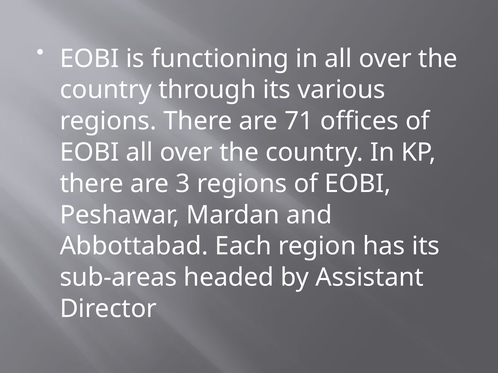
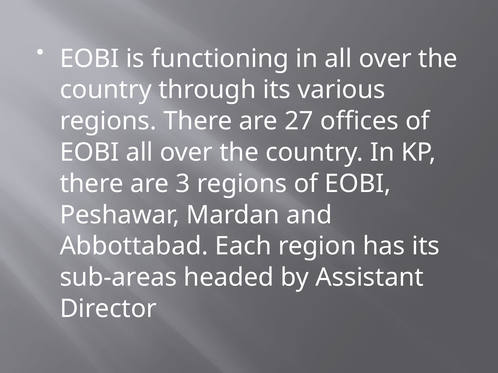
71: 71 -> 27
